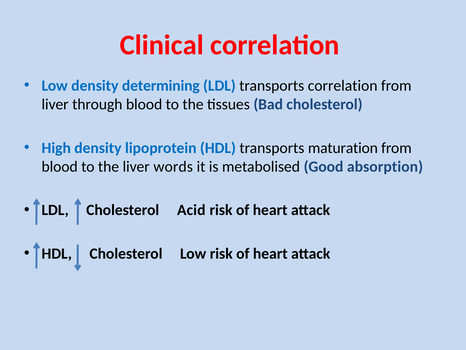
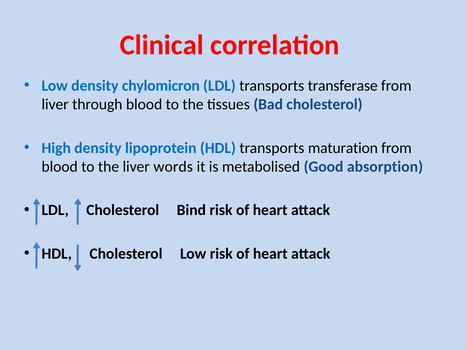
determining: determining -> chylomicron
transports correlation: correlation -> transferase
Acid: Acid -> Bind
